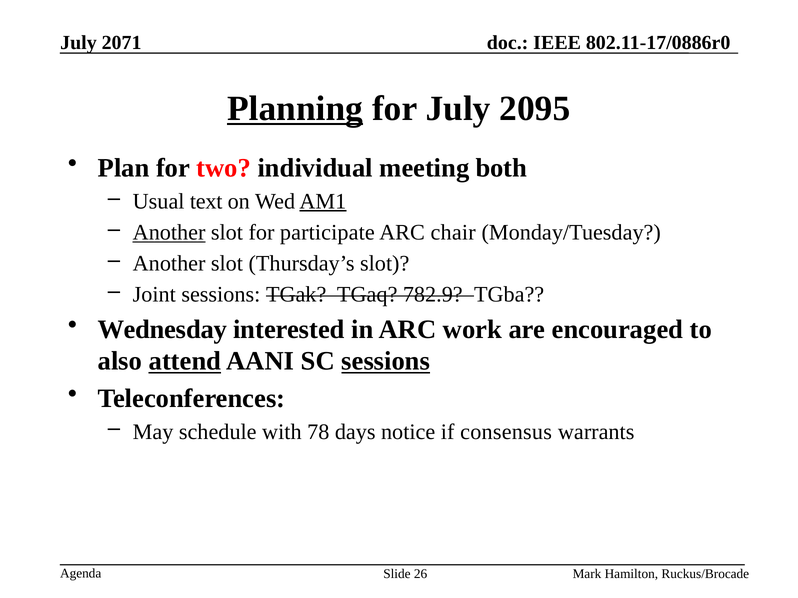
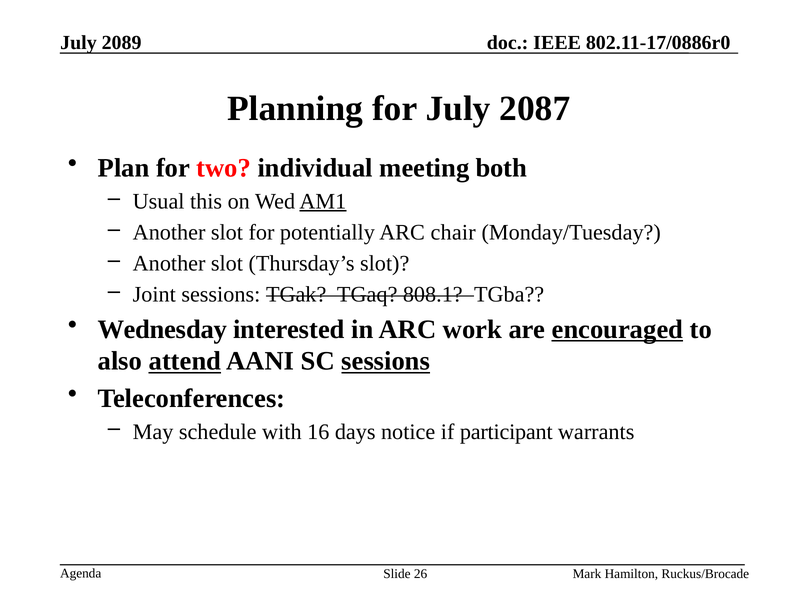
2071: 2071 -> 2089
Planning underline: present -> none
2095: 2095 -> 2087
text: text -> this
Another at (169, 233) underline: present -> none
participate: participate -> potentially
782.9: 782.9 -> 808.1
encouraged underline: none -> present
78: 78 -> 16
consensus: consensus -> participant
